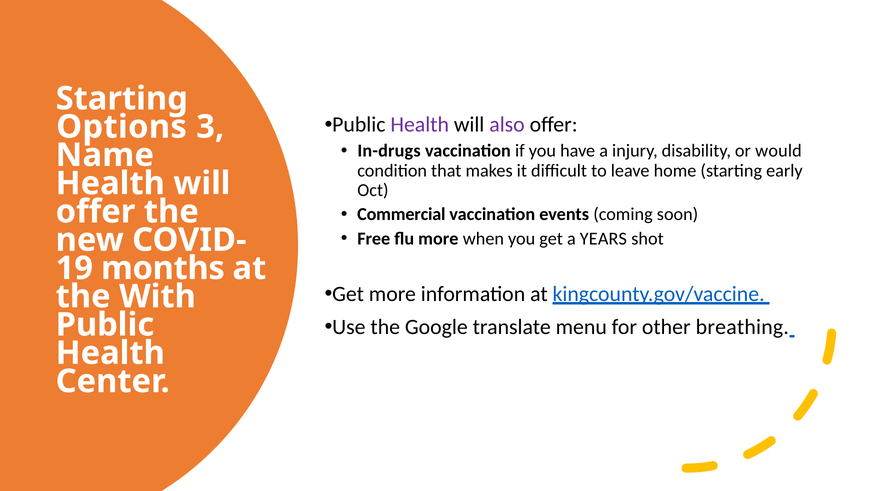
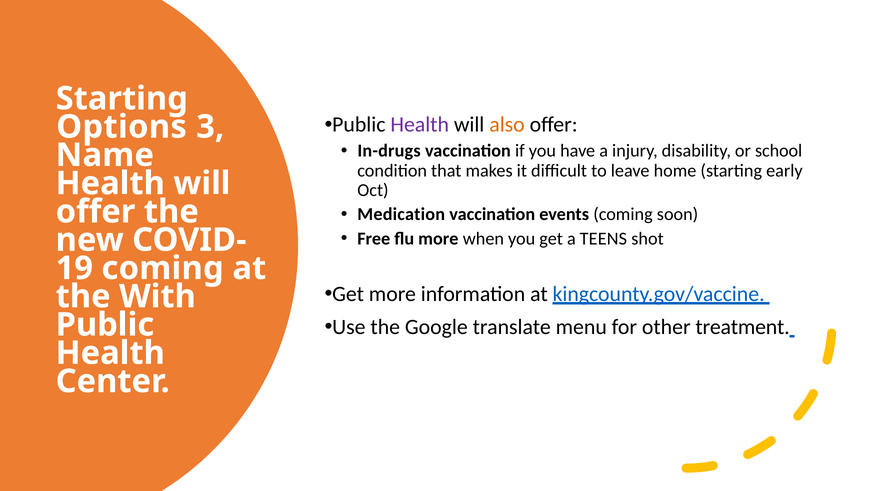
also colour: purple -> orange
would: would -> school
Commercial: Commercial -> Medication
YEARS: YEARS -> TEENS
months at (163, 268): months -> coming
breathing: breathing -> treatment
